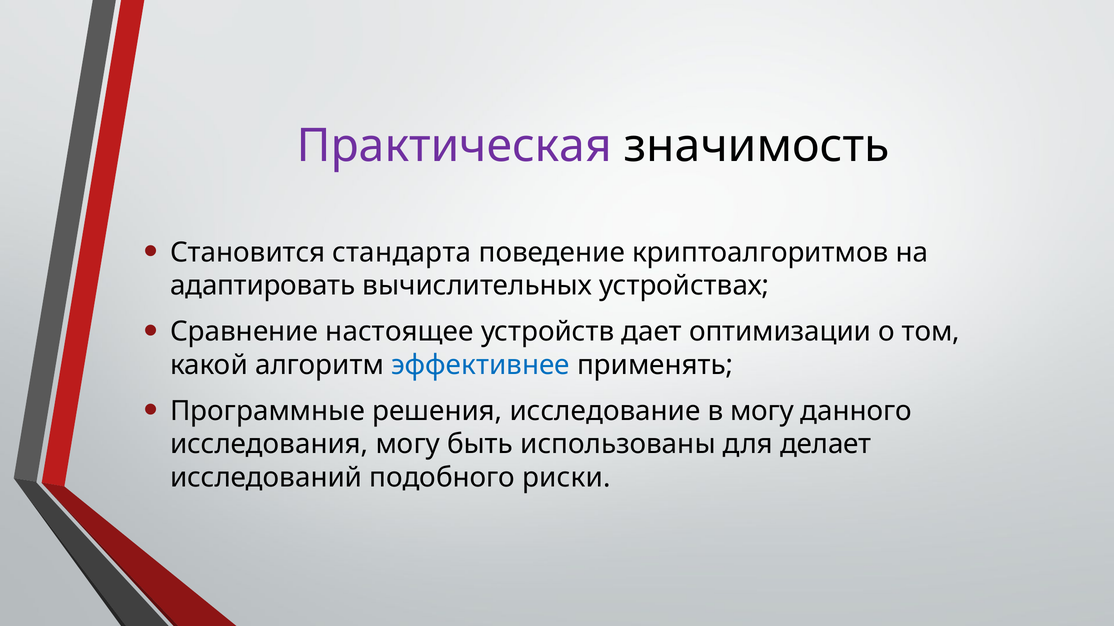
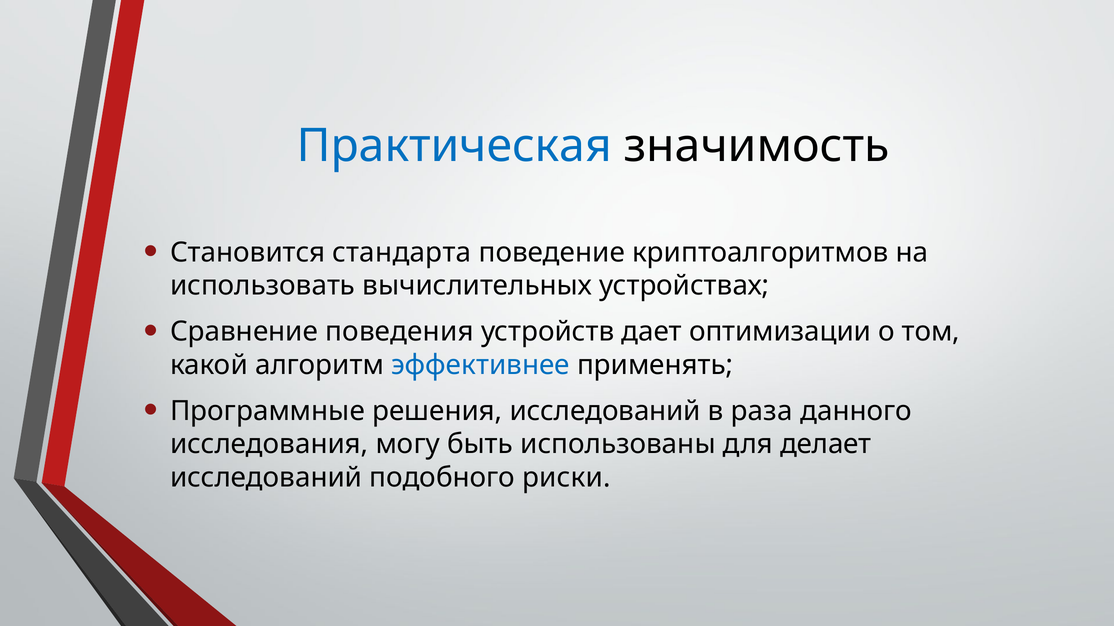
Практическая colour: purple -> blue
адаптировать: адаптировать -> использовать
настоящее: настоящее -> поведения
решения исследование: исследование -> исследований
в могу: могу -> раза
